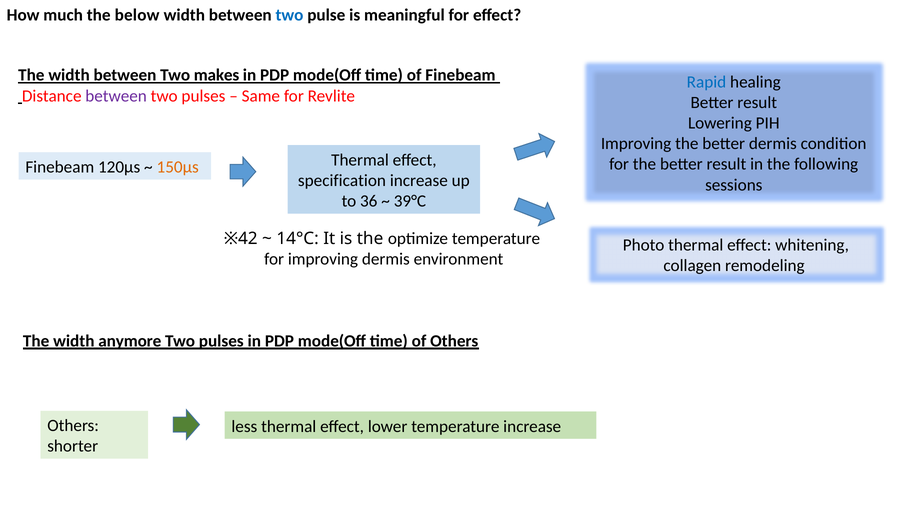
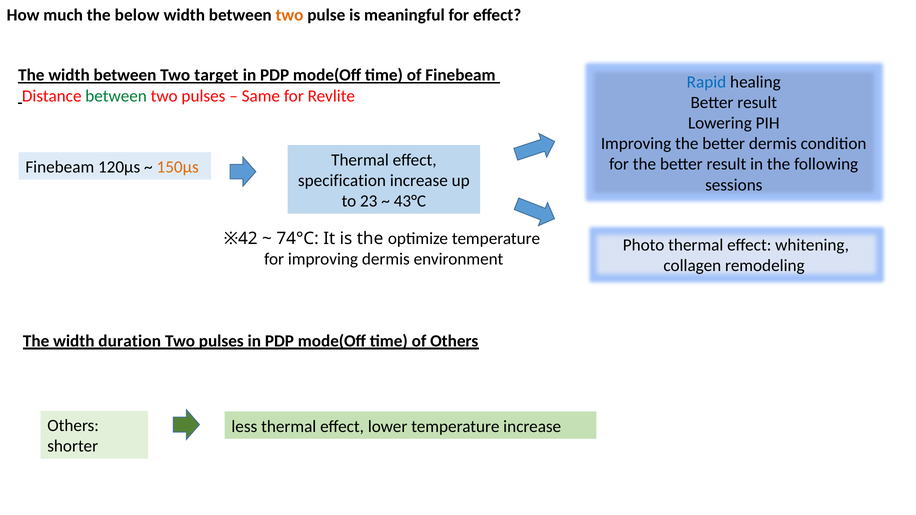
two at (290, 15) colour: blue -> orange
makes: makes -> target
between at (116, 96) colour: purple -> green
36: 36 -> 23
39°C: 39°C -> 43°C
14°C: 14°C -> 74°C
anymore: anymore -> duration
